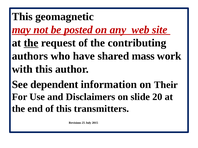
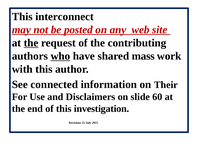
geomagnetic: geomagnetic -> interconnect
who underline: none -> present
dependent: dependent -> connected
20: 20 -> 60
transmitters: transmitters -> investigation
